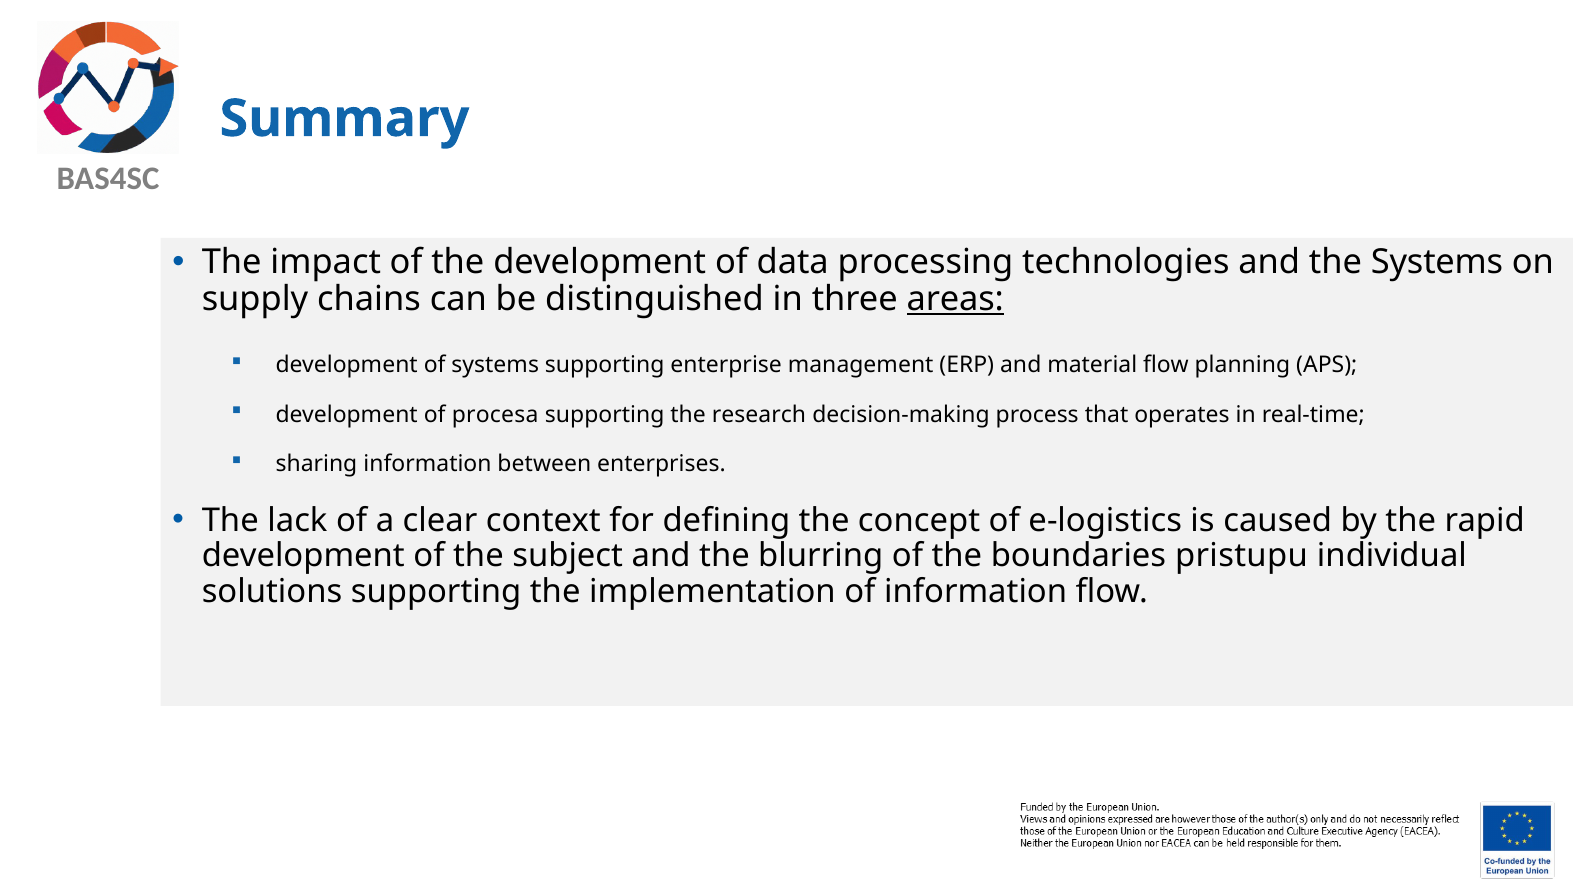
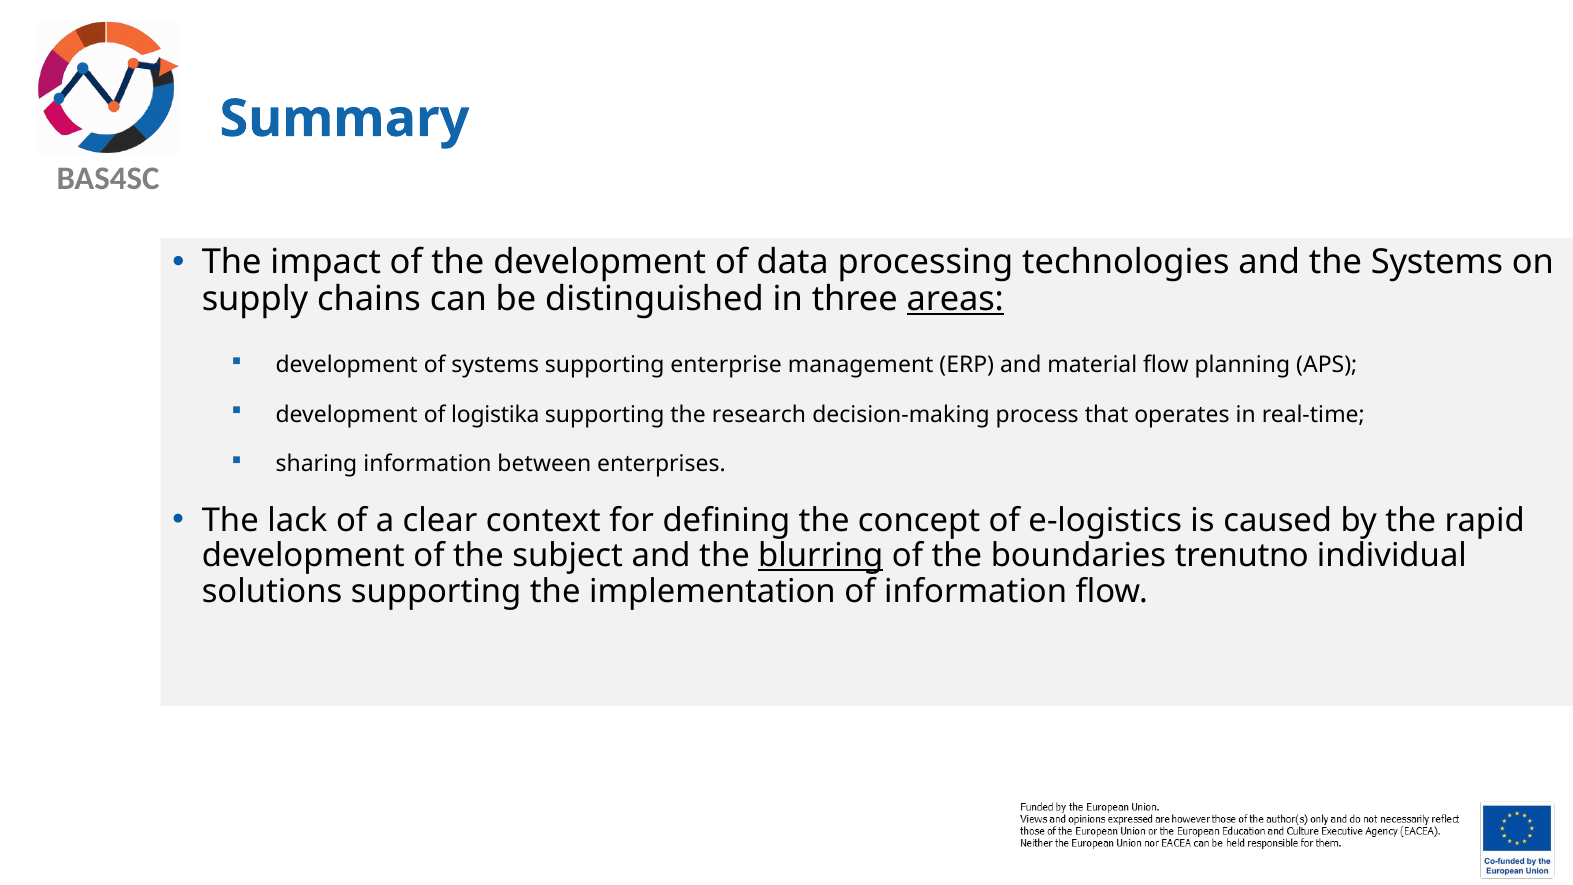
procesa: procesa -> logistika
blurring underline: none -> present
pristupu: pristupu -> trenutno
